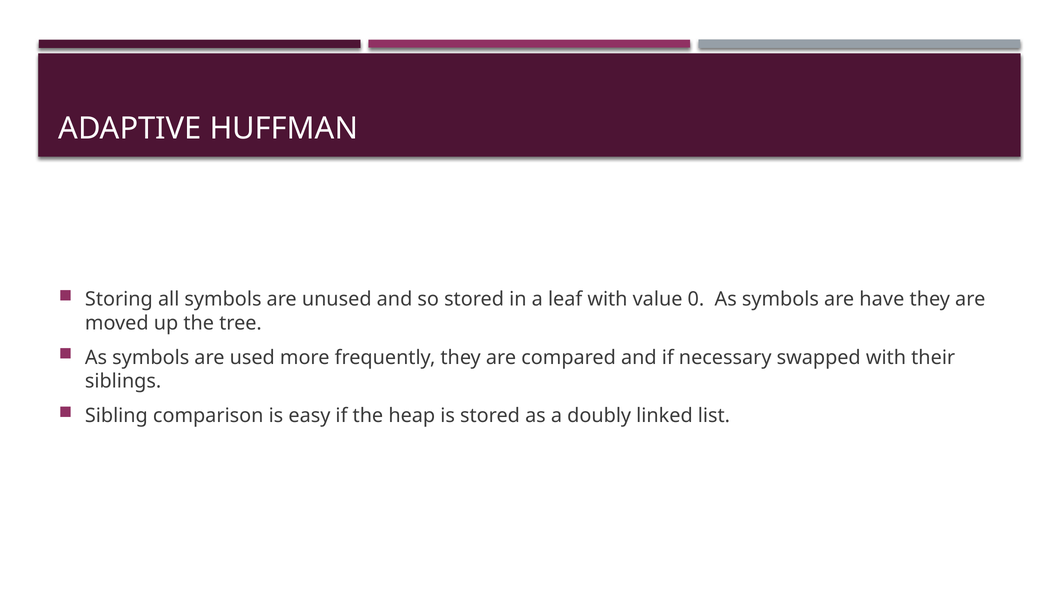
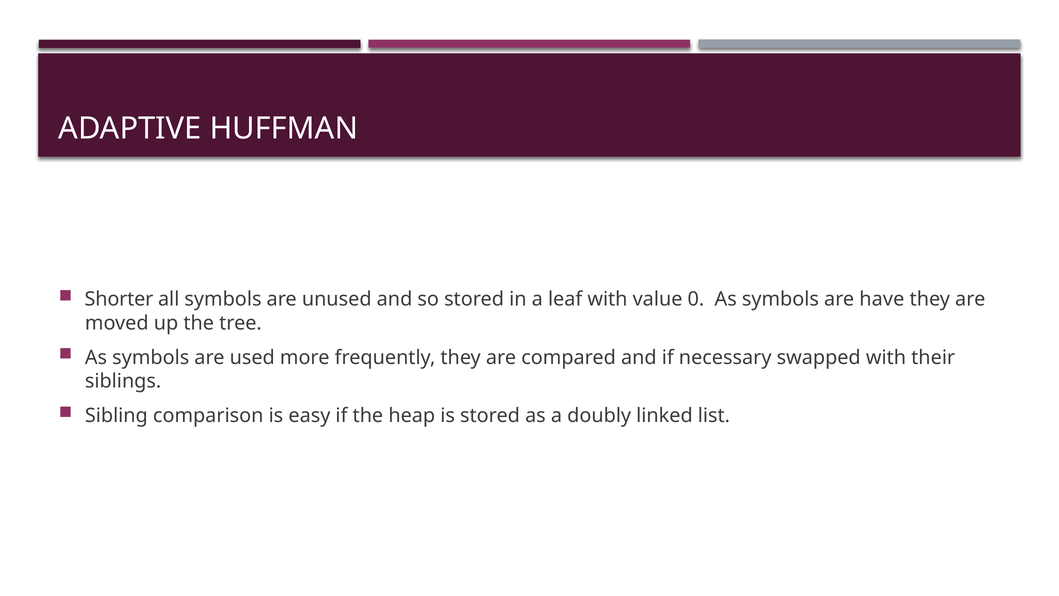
Storing: Storing -> Shorter
